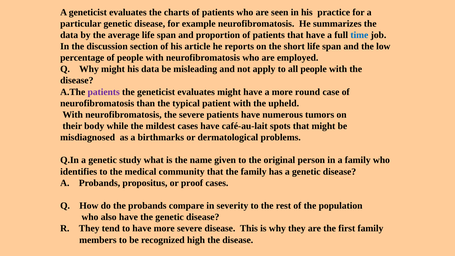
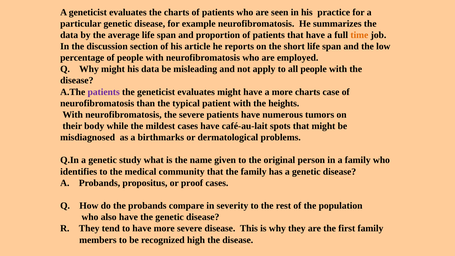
time colour: blue -> orange
more round: round -> charts
upheld: upheld -> heights
